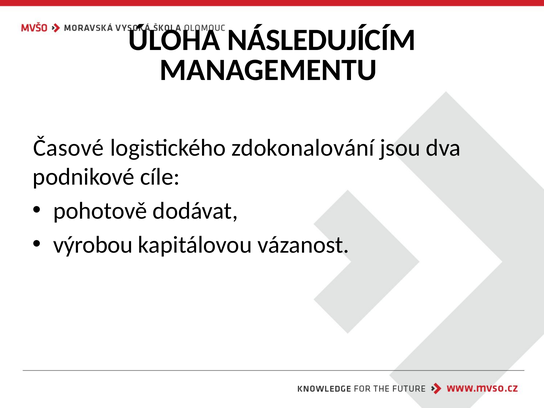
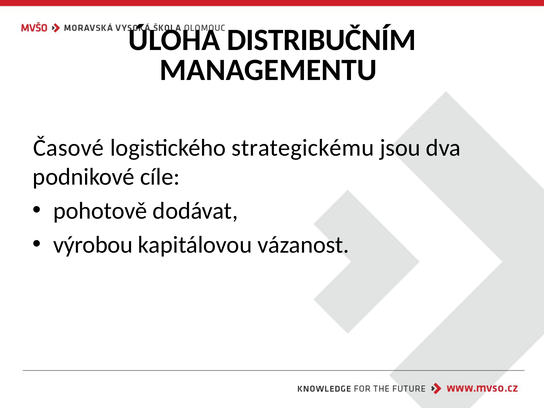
NÁSLEDUJÍCÍM: NÁSLEDUJÍCÍM -> DISTRIBUČNÍM
zdokonalování: zdokonalování -> strategickému
